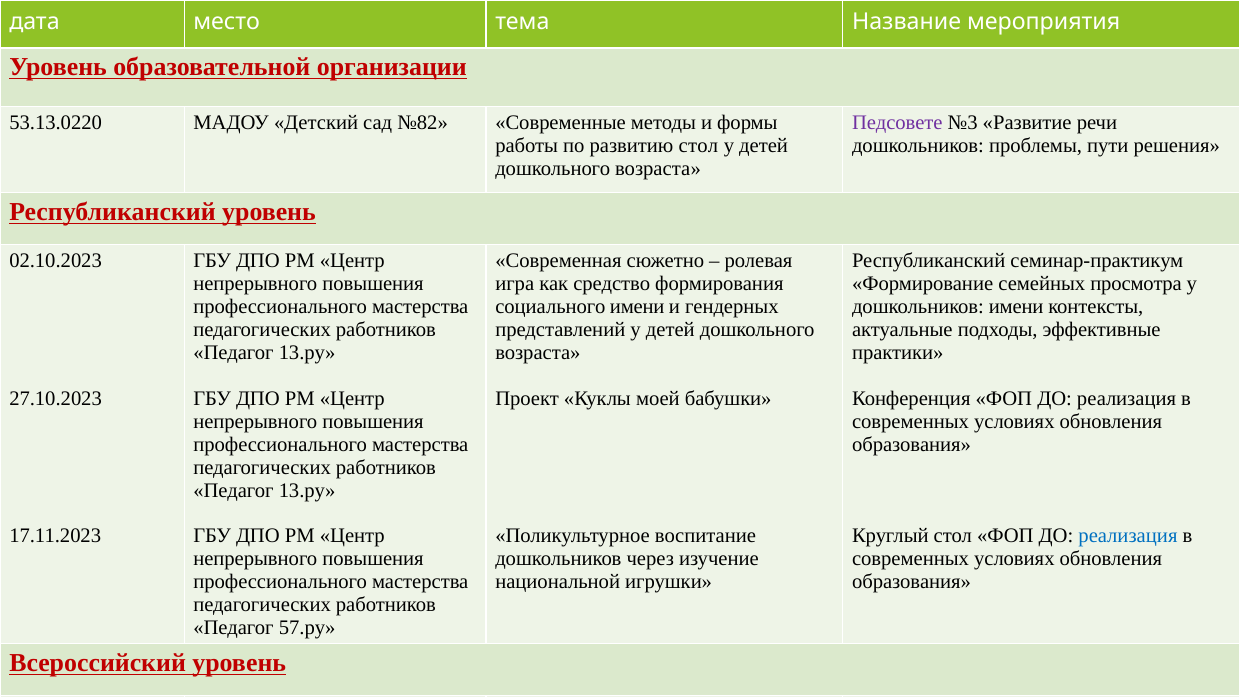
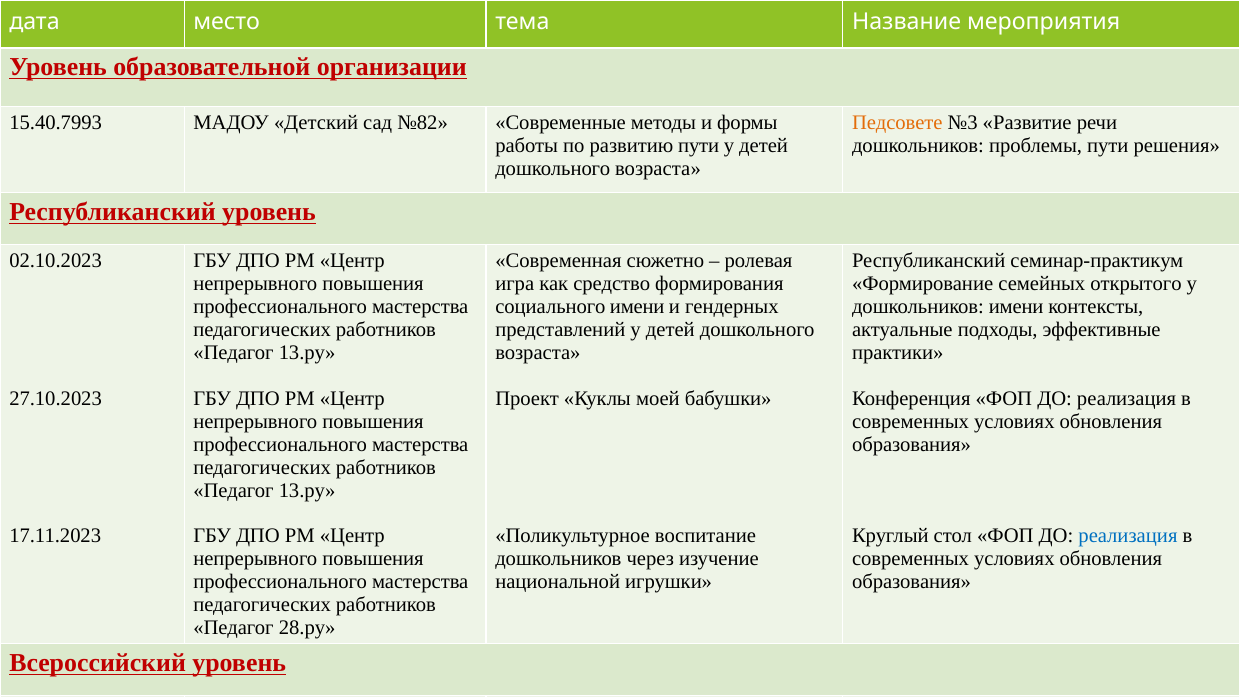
53.13.0220: 53.13.0220 -> 15.40.7993
Педсовете colour: purple -> orange
развитию стол: стол -> пути
просмотра: просмотра -> открытого
57.ру: 57.ру -> 28.ру
